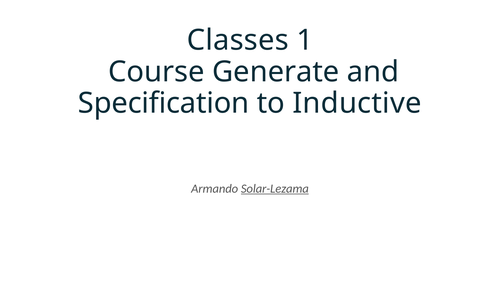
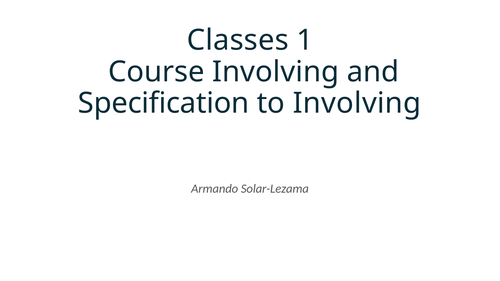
Course Generate: Generate -> Involving
to Inductive: Inductive -> Involving
Solar-Lezama underline: present -> none
